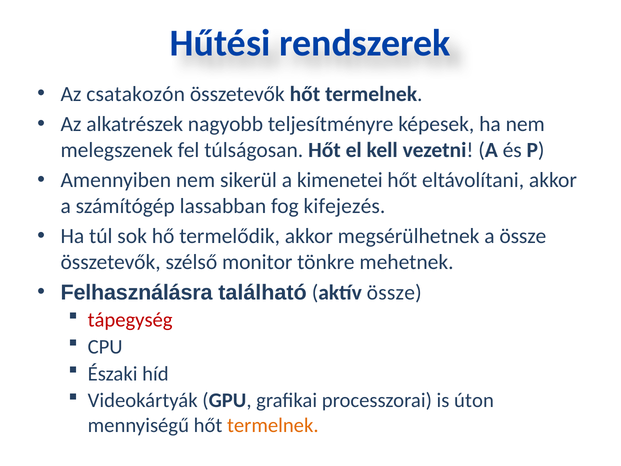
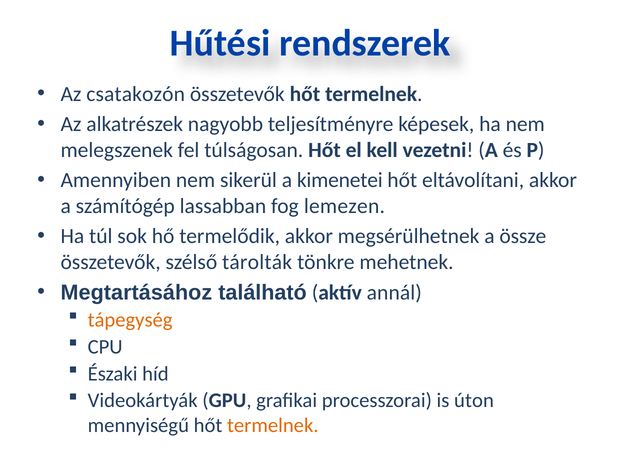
kifejezés: kifejezés -> lemezen
monitor: monitor -> tárolták
Felhasználásra: Felhasználásra -> Megtartásához
aktív össze: össze -> annál
tápegység colour: red -> orange
